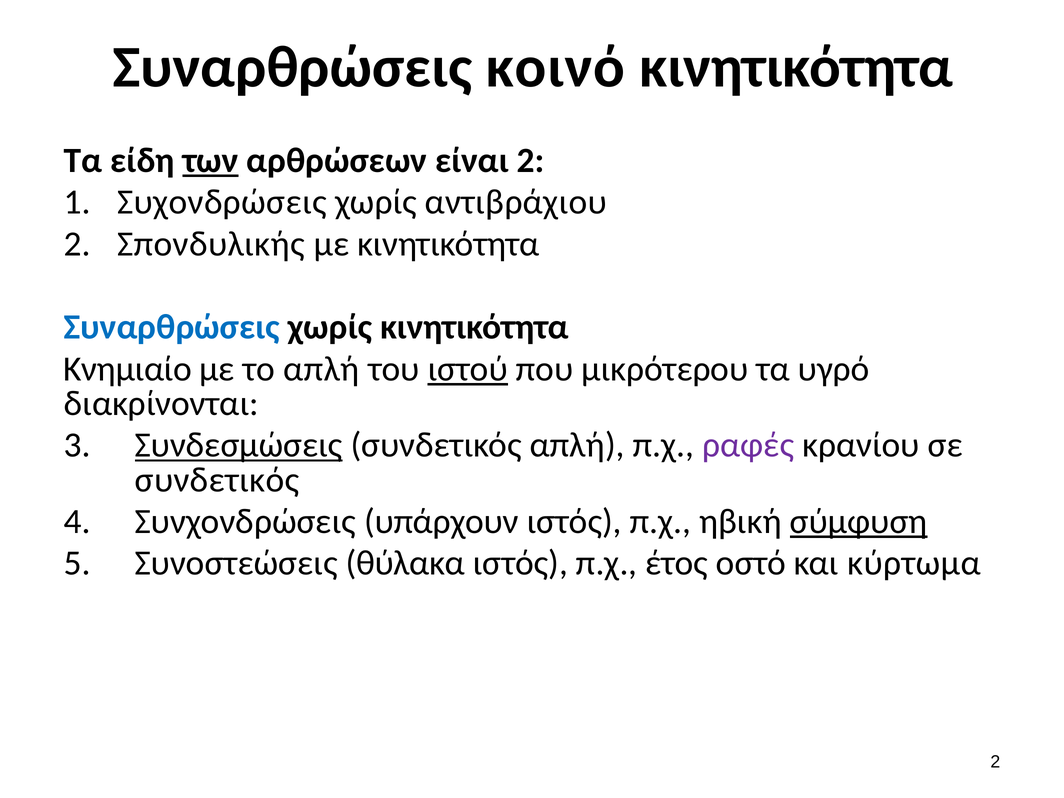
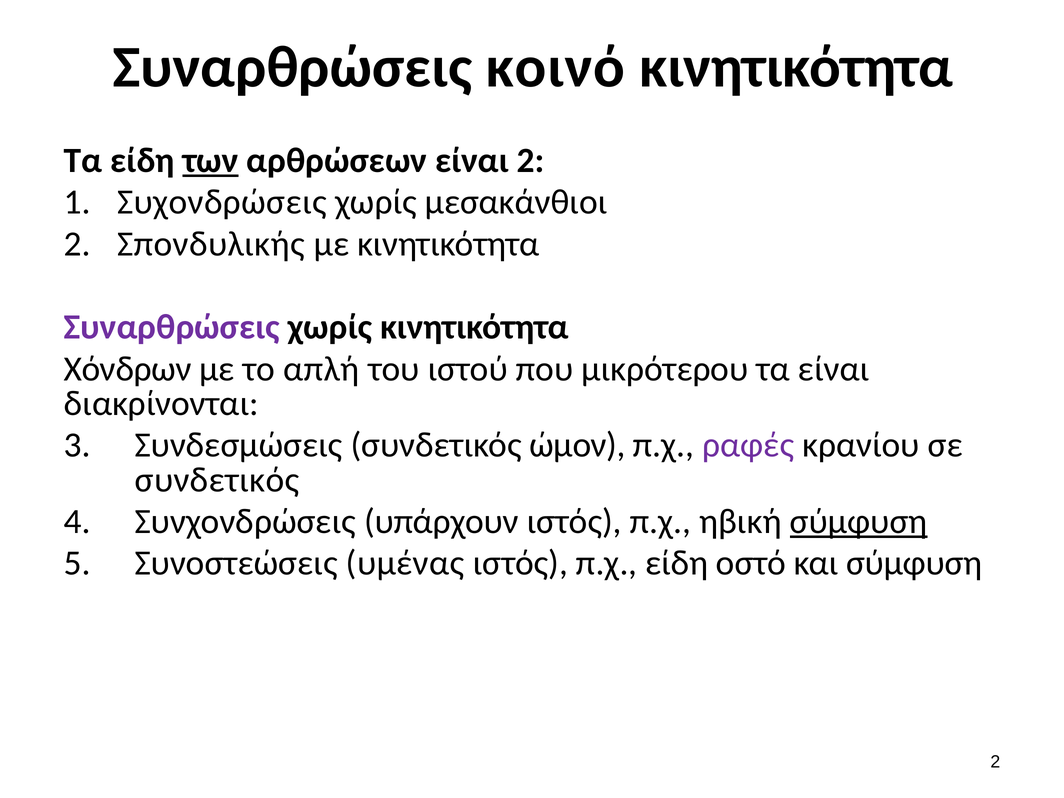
αντιβράχιου: αντιβράχιου -> μεσακάνθιοι
Συναρθρώσεις at (172, 327) colour: blue -> purple
Κνημιαίο: Κνημιαίο -> Χόνδρων
ιστού underline: present -> none
τα υγρό: υγρό -> είναι
Συνδεσμώσεις underline: present -> none
συνδετικός απλή: απλή -> ώμον
θύλακα: θύλακα -> υμένας
π.χ έτος: έτος -> είδη
και κύρτωμα: κύρτωμα -> σύμφυση
